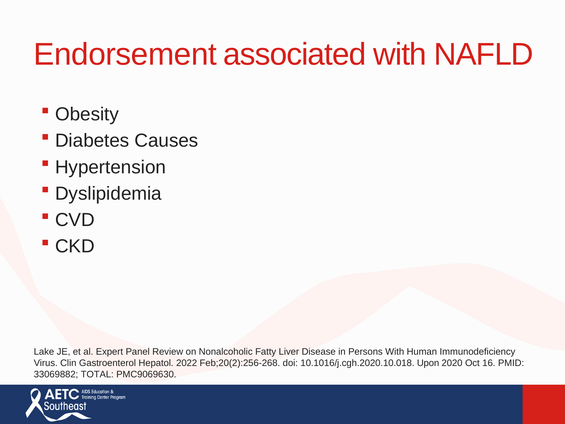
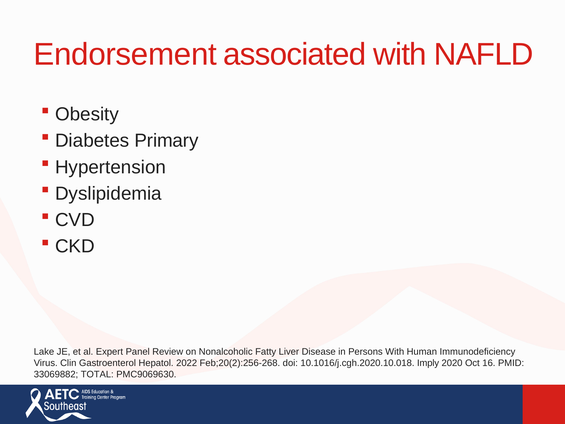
Causes: Causes -> Primary
Upon: Upon -> Imply
